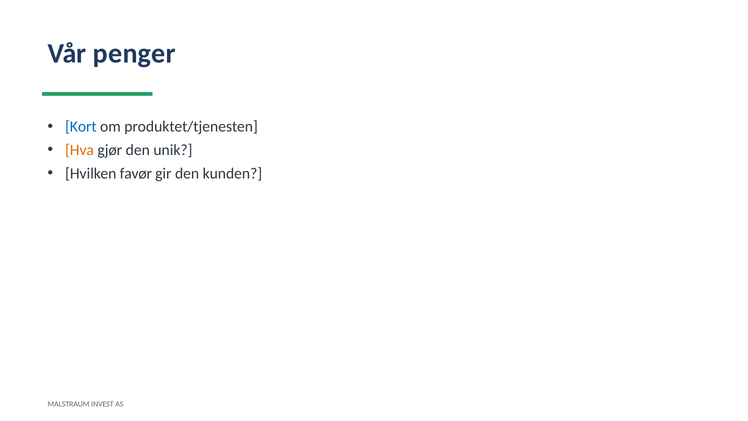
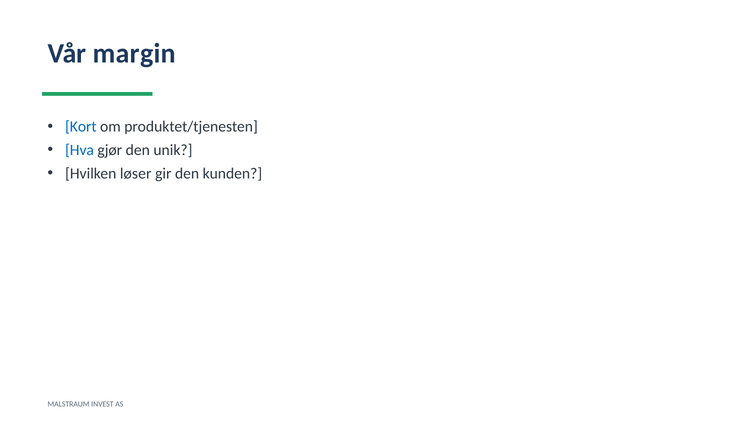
penger: penger -> margin
Hva colour: orange -> blue
favør: favør -> løser
